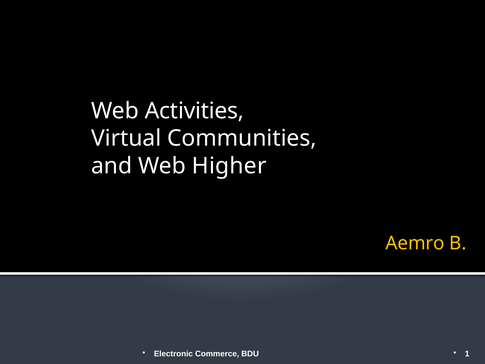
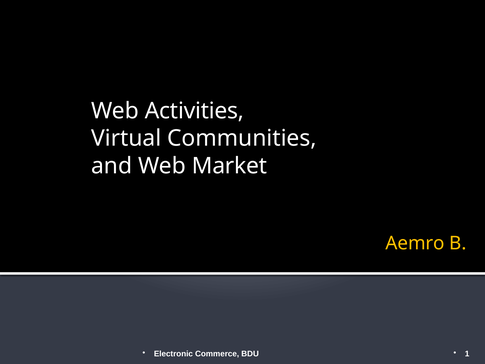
Higher: Higher -> Market
